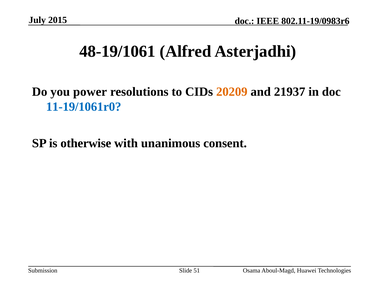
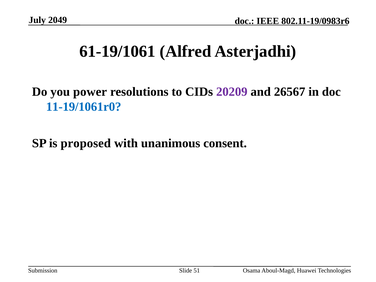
2015: 2015 -> 2049
48-19/1061: 48-19/1061 -> 61-19/1061
20209 colour: orange -> purple
21937: 21937 -> 26567
otherwise: otherwise -> proposed
